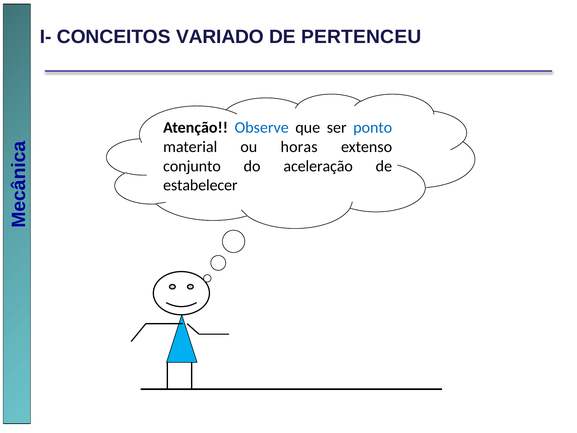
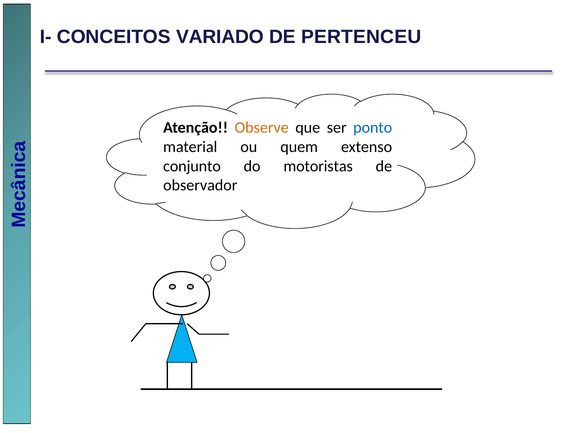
Observe colour: blue -> orange
horas: horas -> quem
aceleração: aceleração -> motoristas
estabelecer: estabelecer -> observador
